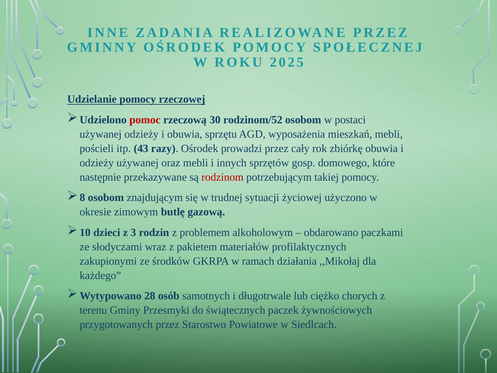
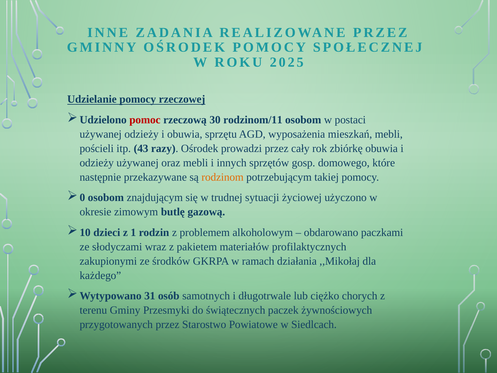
rodzinom/52: rodzinom/52 -> rodzinom/11
rodzinom colour: red -> orange
8: 8 -> 0
3: 3 -> 1
28: 28 -> 31
